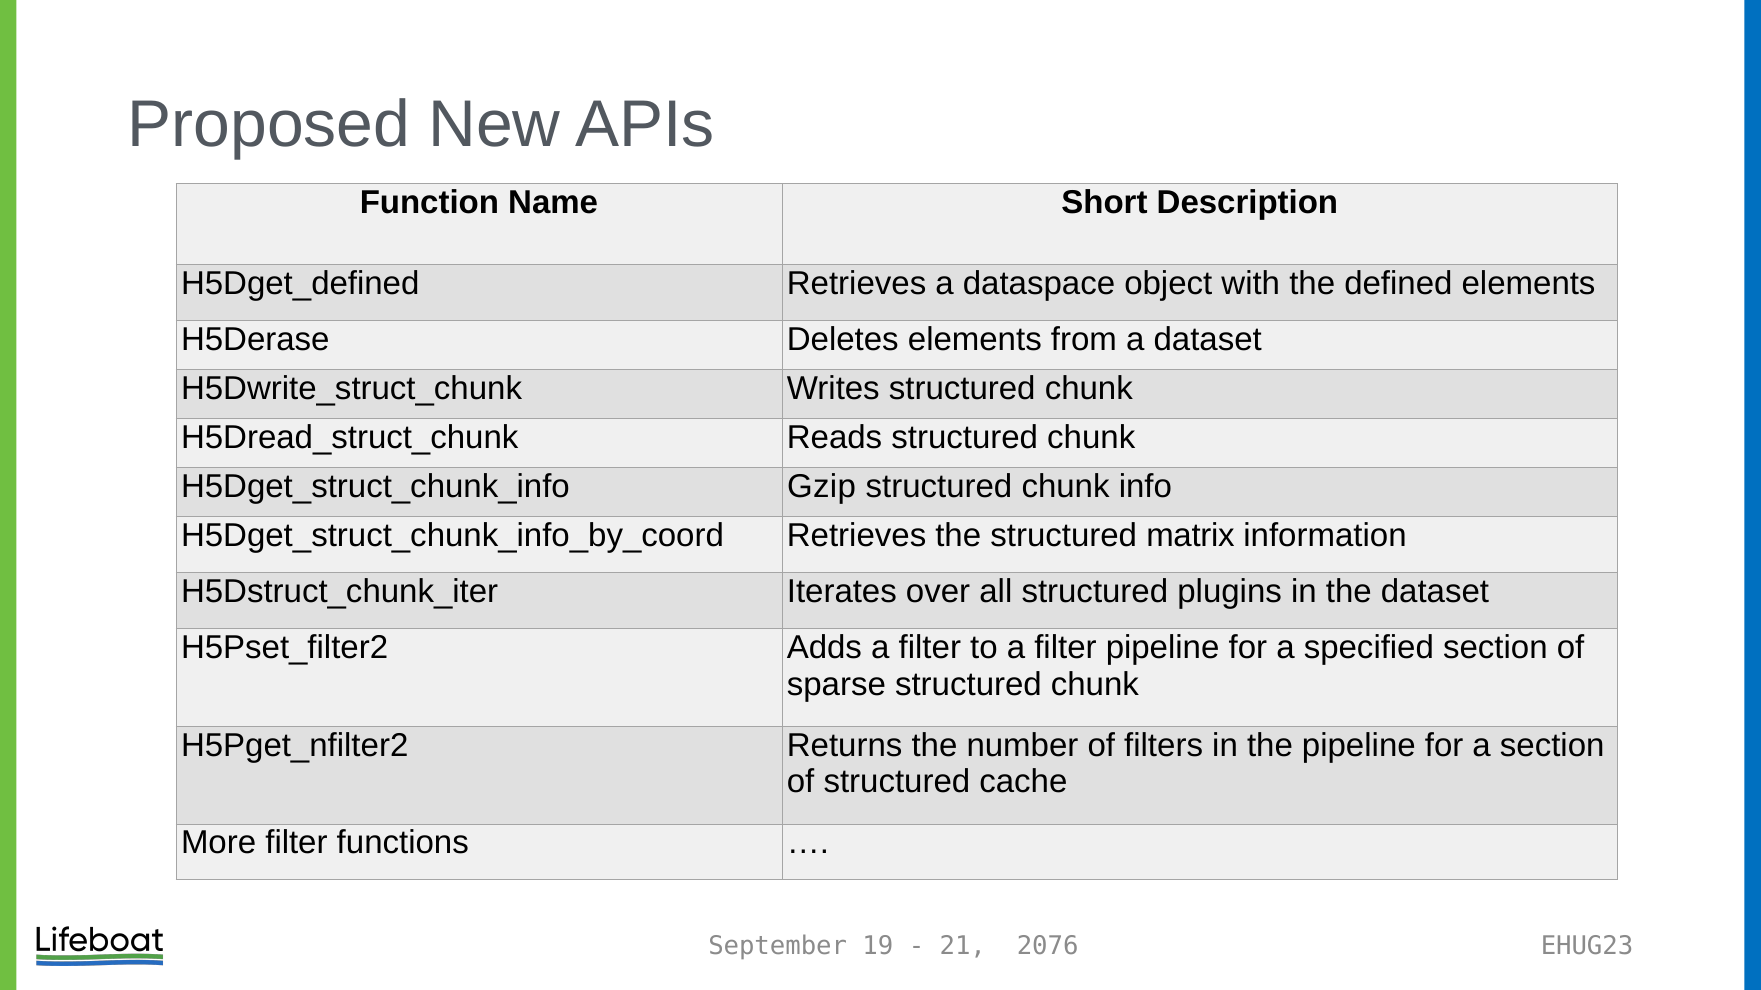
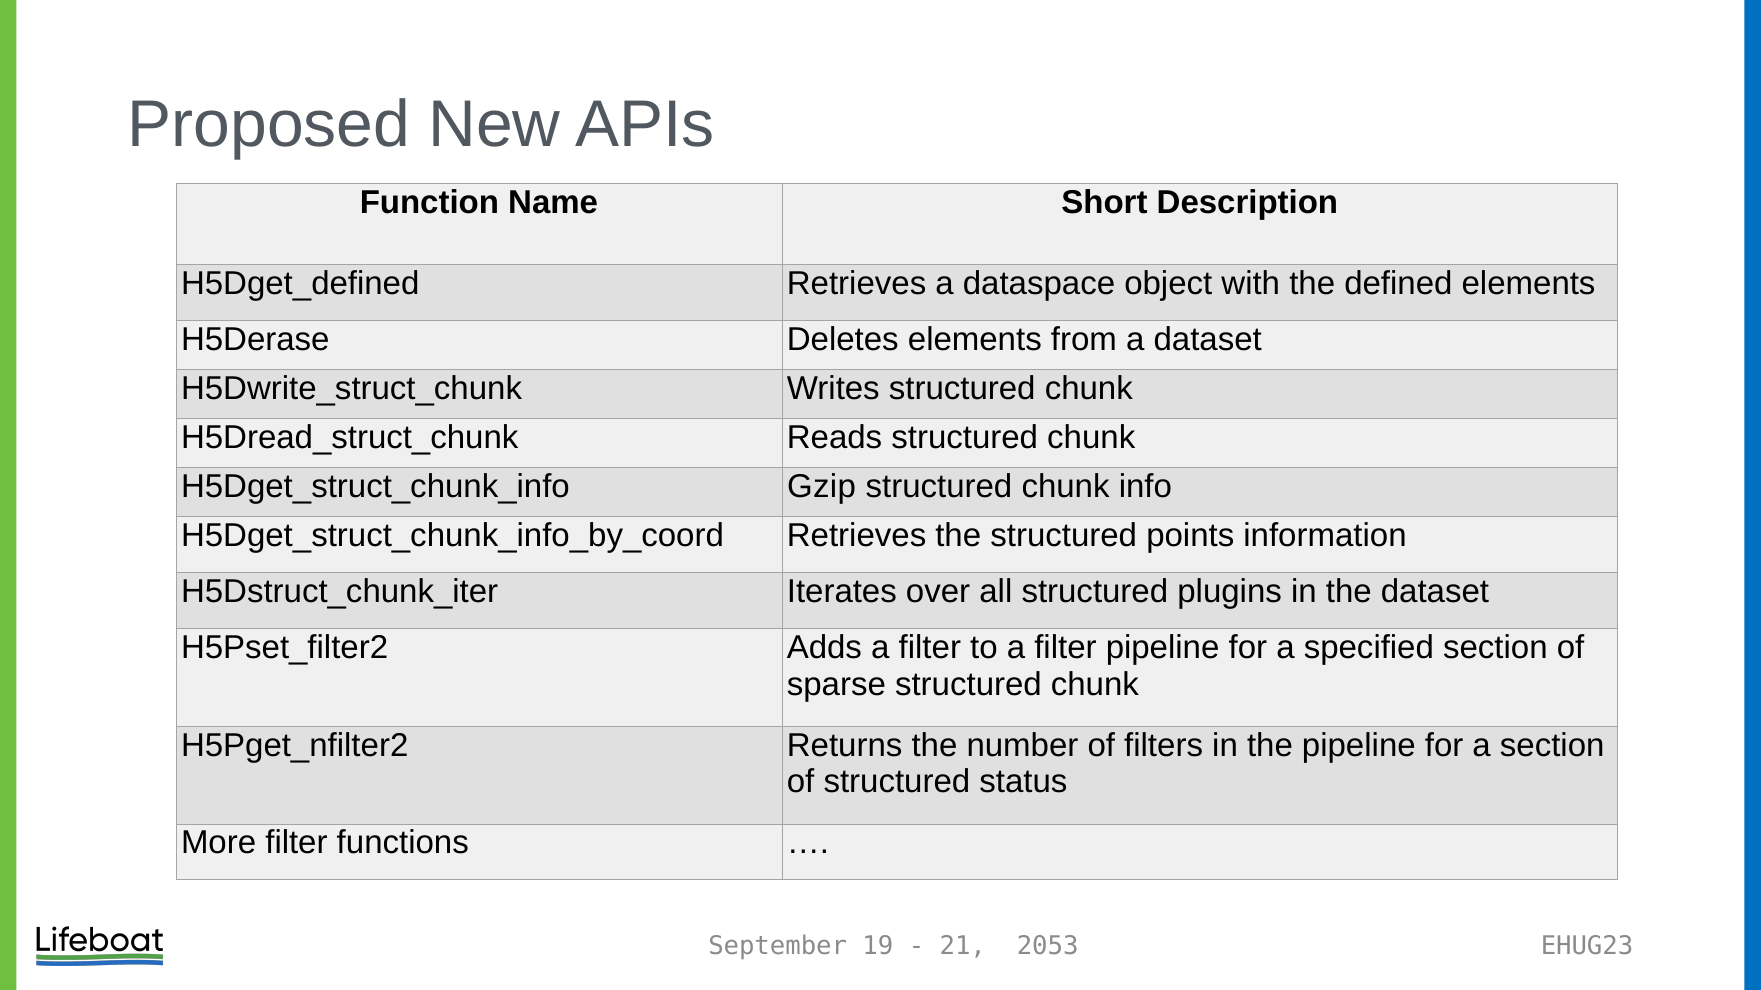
matrix: matrix -> points
cache: cache -> status
2076: 2076 -> 2053
